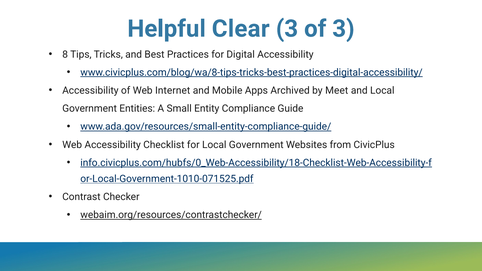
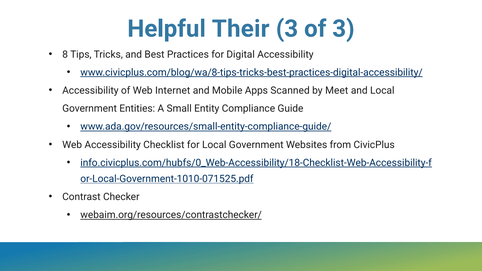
Clear: Clear -> Their
Archived: Archived -> Scanned
